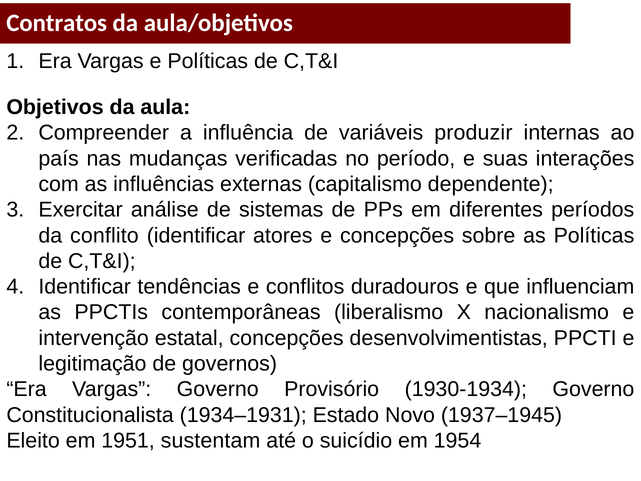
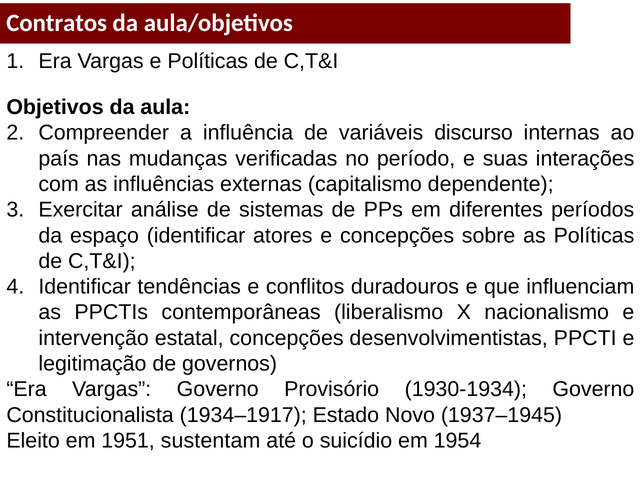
produzir: produzir -> discurso
conflito: conflito -> espaço
1934–1931: 1934–1931 -> 1934–1917
